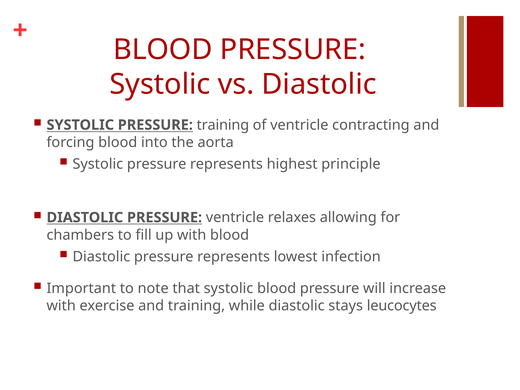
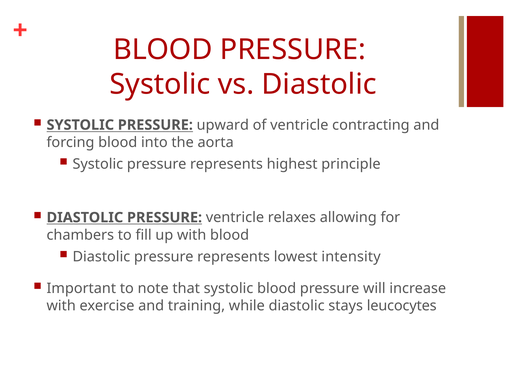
PRESSURE training: training -> upward
infection: infection -> intensity
